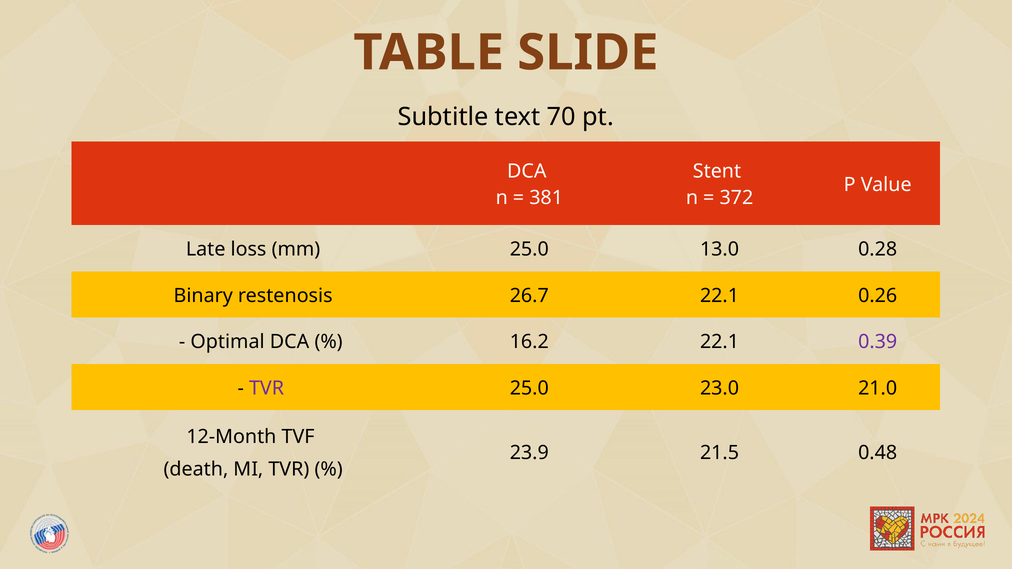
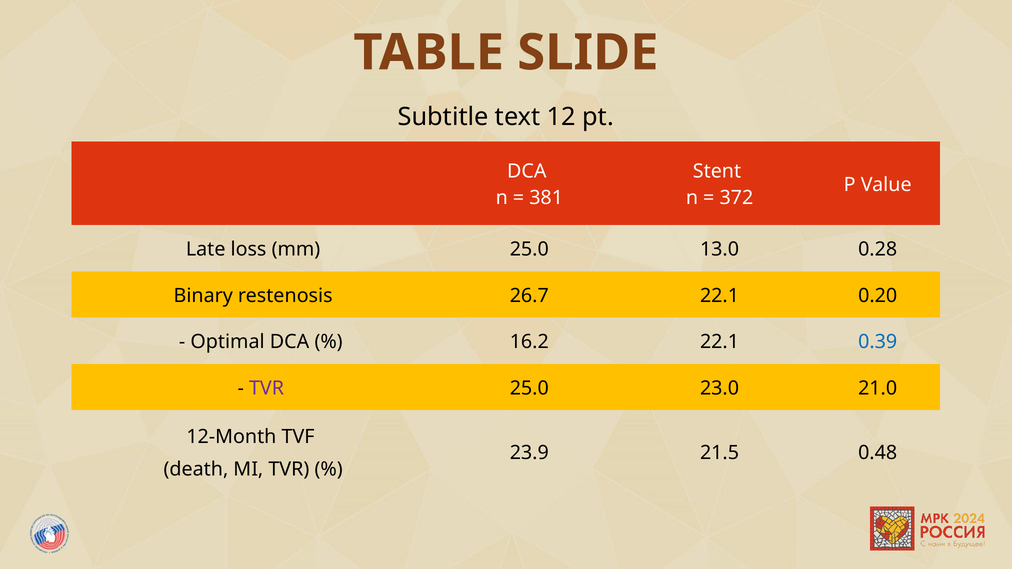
70: 70 -> 12
0.26: 0.26 -> 0.20
0.39 colour: purple -> blue
